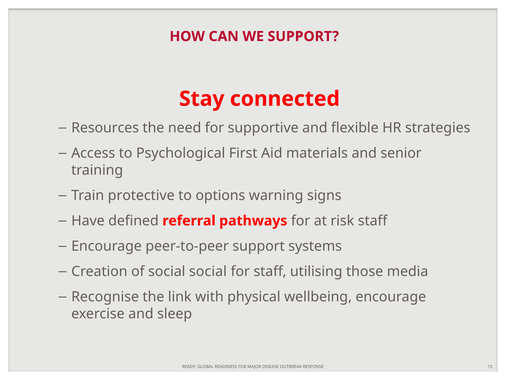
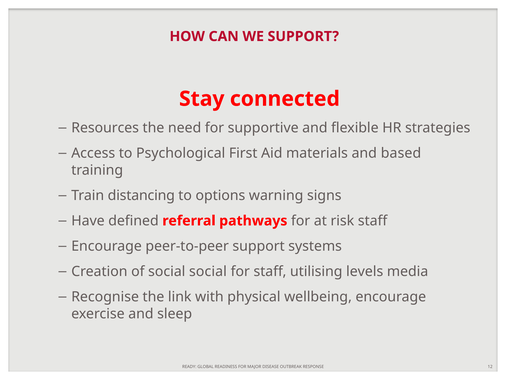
senior: senior -> based
protective: protective -> distancing
those: those -> levels
